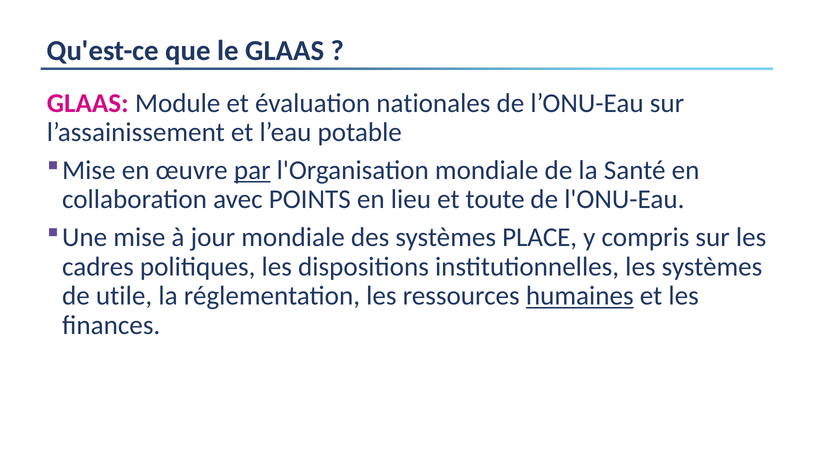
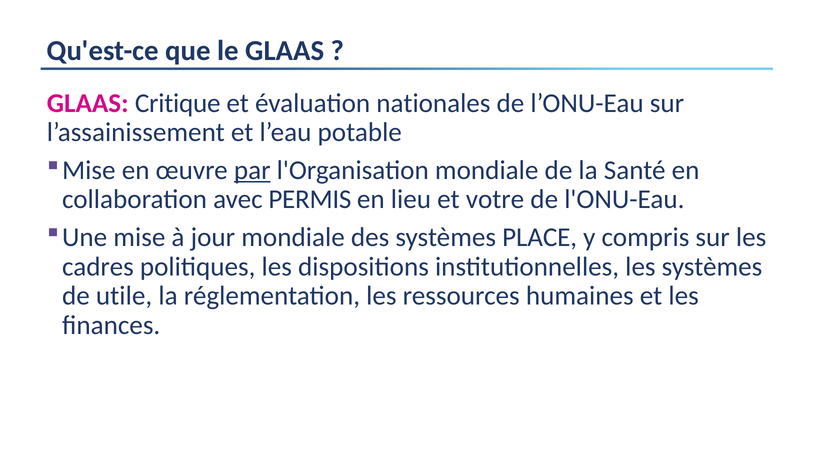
Module: Module -> Critique
POINTS: POINTS -> PERMIS
toute: toute -> votre
humaines underline: present -> none
